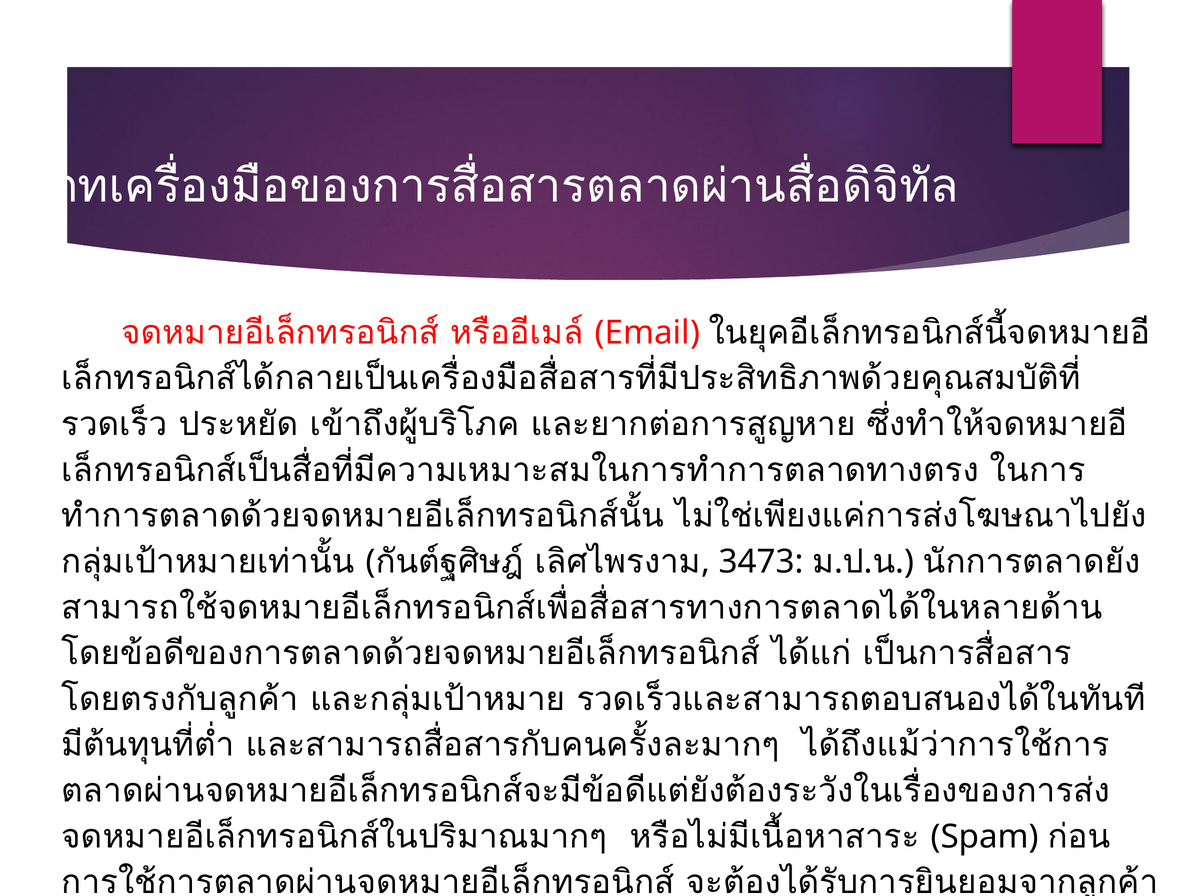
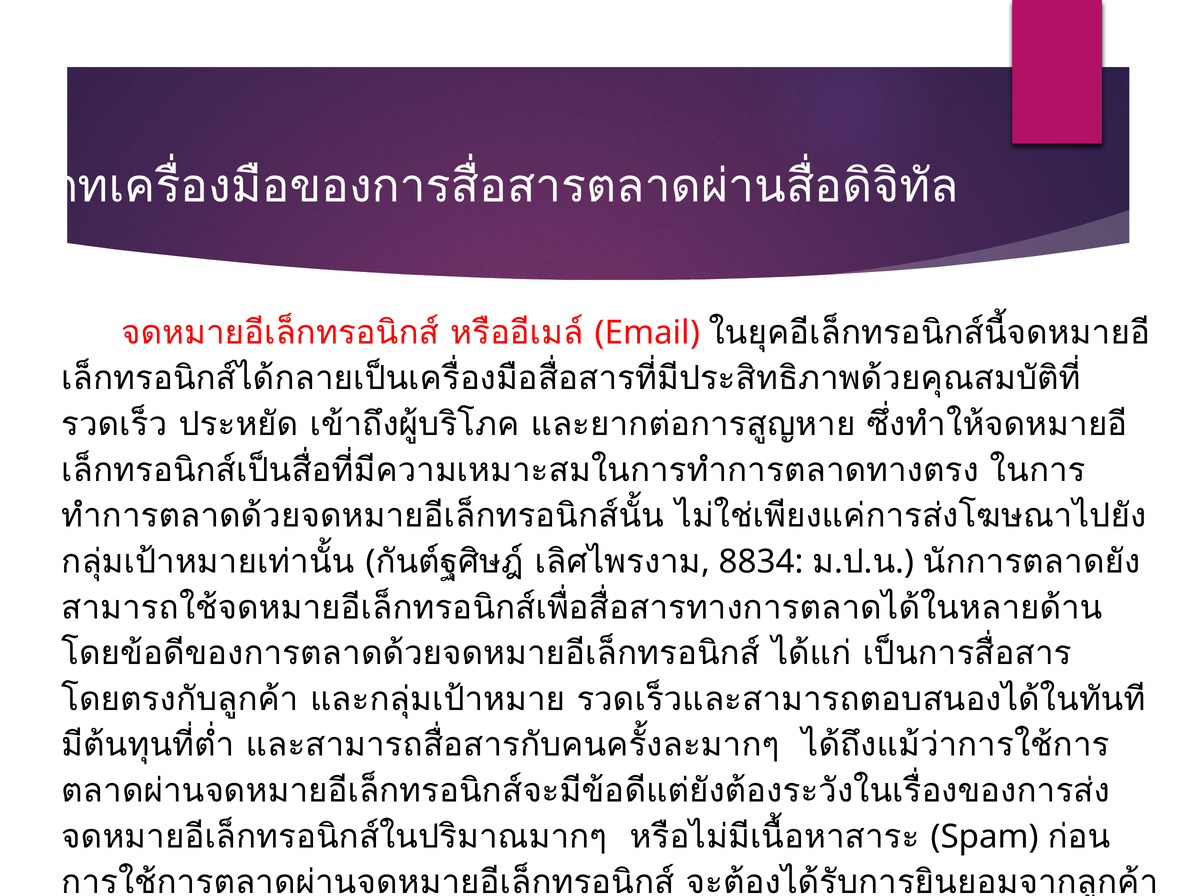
3473: 3473 -> 8834
